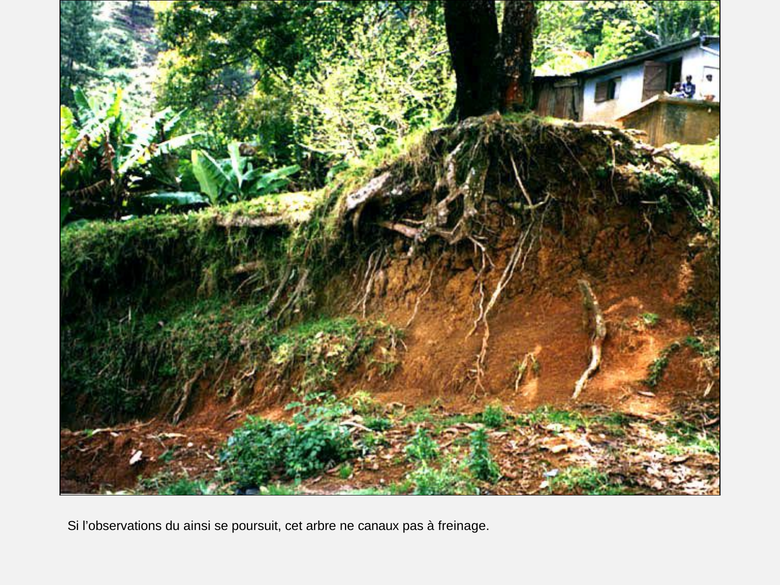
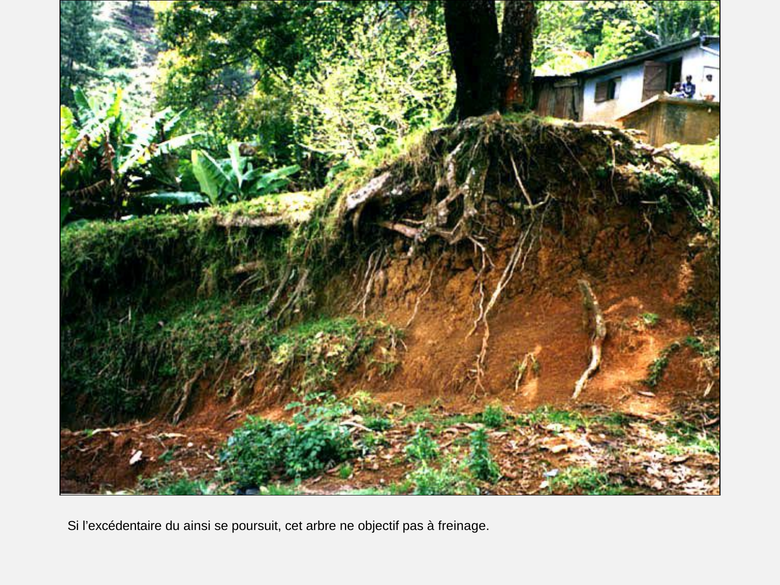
l’observations: l’observations -> l’excédentaire
canaux: canaux -> objectif
